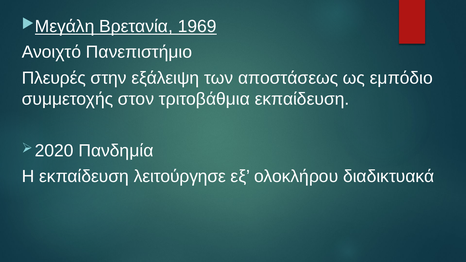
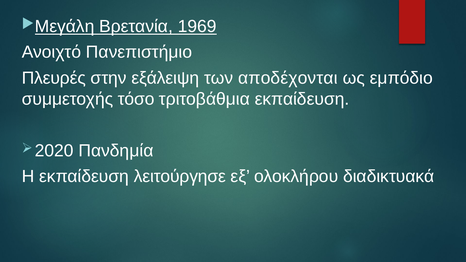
αποστάσεως: αποστάσεως -> αποδέχονται
στον: στον -> τόσο
